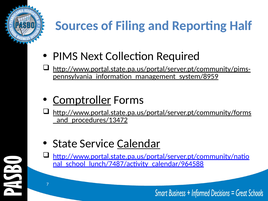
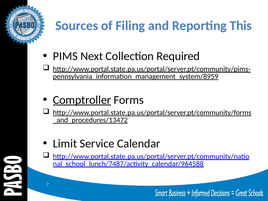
Half: Half -> This
State: State -> Limit
Calendar underline: present -> none
